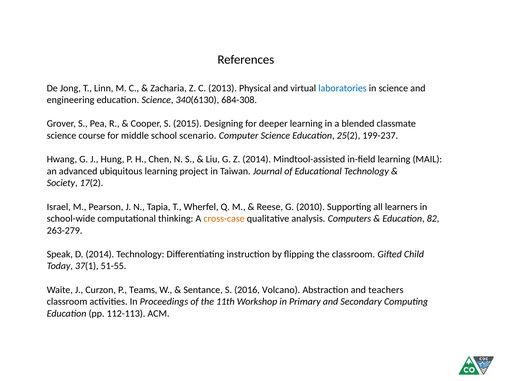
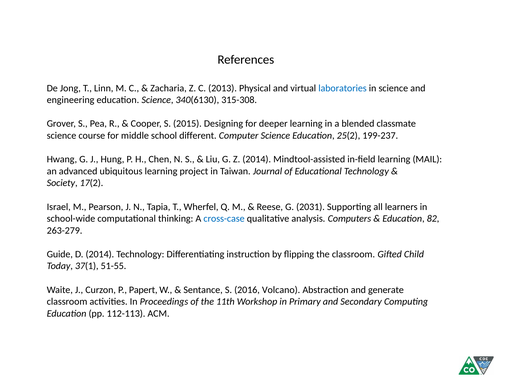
684-308: 684-308 -> 315-308
scenario: scenario -> different
2010: 2010 -> 2031
cross-case colour: orange -> blue
Speak: Speak -> Guide
Teams: Teams -> Papert
teachers: teachers -> generate
